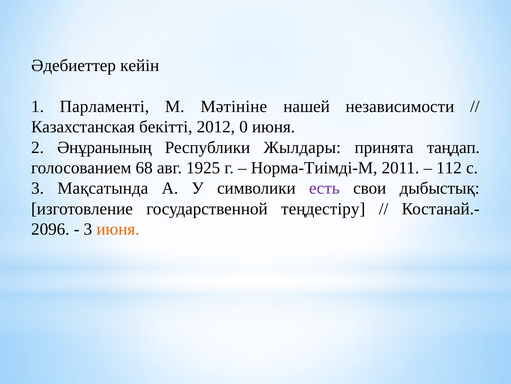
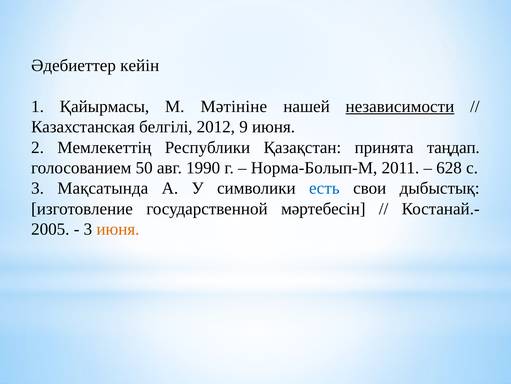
Парламенті: Парламенті -> Қайырмасы
независимости underline: none -> present
бекітті: бекітті -> белгілі
0: 0 -> 9
Әнұранының: Әнұранының -> Мемлекеттің
Жылдары: Жылдары -> Қазақстан
68: 68 -> 50
1925: 1925 -> 1990
Норма-Тиімді-М: Норма-Тиімді-М -> Норма-Болып-М
112: 112 -> 628
есть colour: purple -> blue
теңдестіру: теңдестіру -> мәртебесін
2096: 2096 -> 2005
